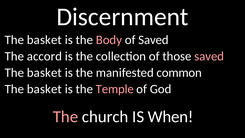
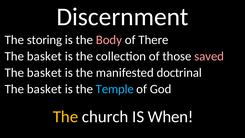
basket at (44, 40): basket -> storing
of Saved: Saved -> There
accord at (44, 56): accord -> basket
common: common -> doctrinal
Temple colour: pink -> light blue
The at (66, 117) colour: pink -> yellow
